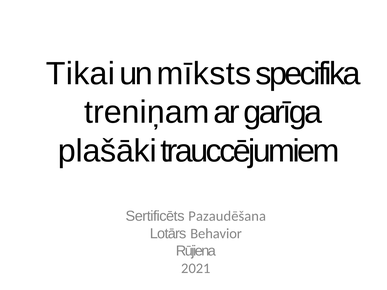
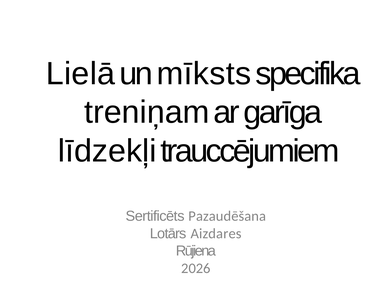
Tikai: Tikai -> Lielā
plašāki: plašāki -> līdzekļi
Behavior: Behavior -> Aizdares
2021: 2021 -> 2026
